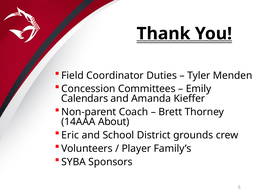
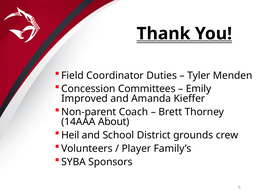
Calendars: Calendars -> Improved
Eric: Eric -> Heil
